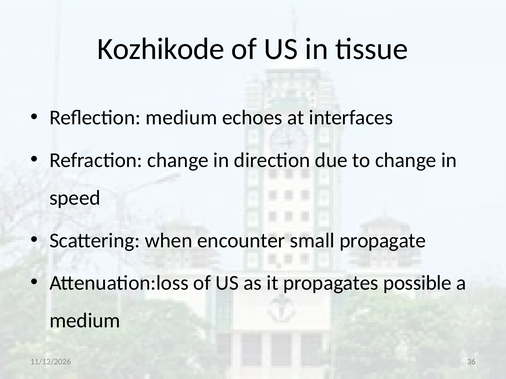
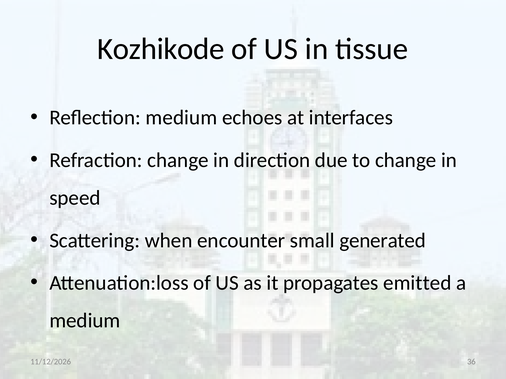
propagate: propagate -> generated
possible: possible -> emitted
